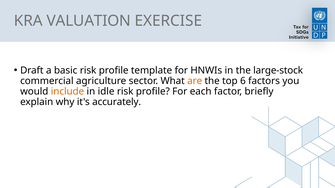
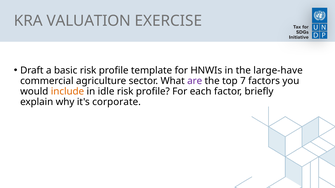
large-stock: large-stock -> large-have
are colour: orange -> purple
6: 6 -> 7
accurately: accurately -> corporate
